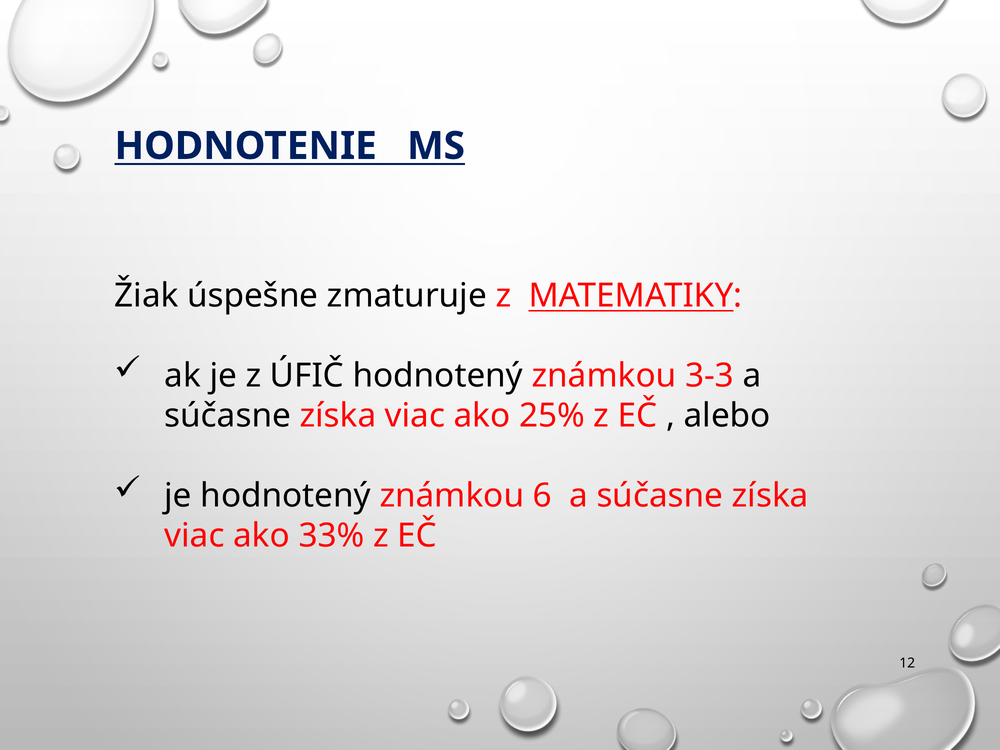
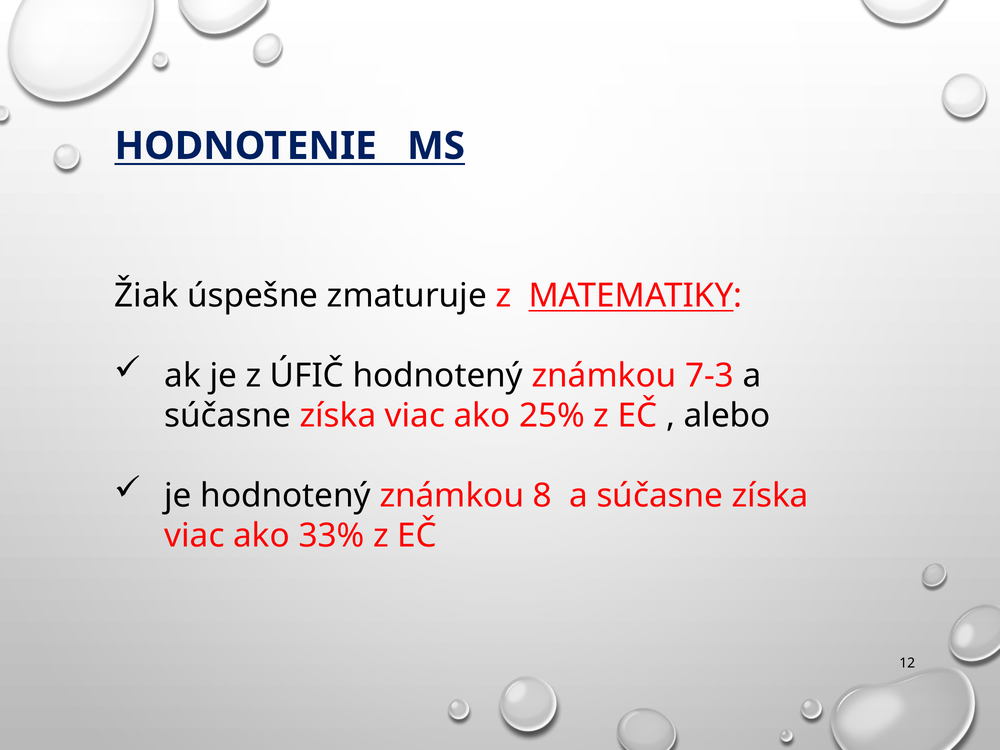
3-3: 3-3 -> 7-3
6: 6 -> 8
